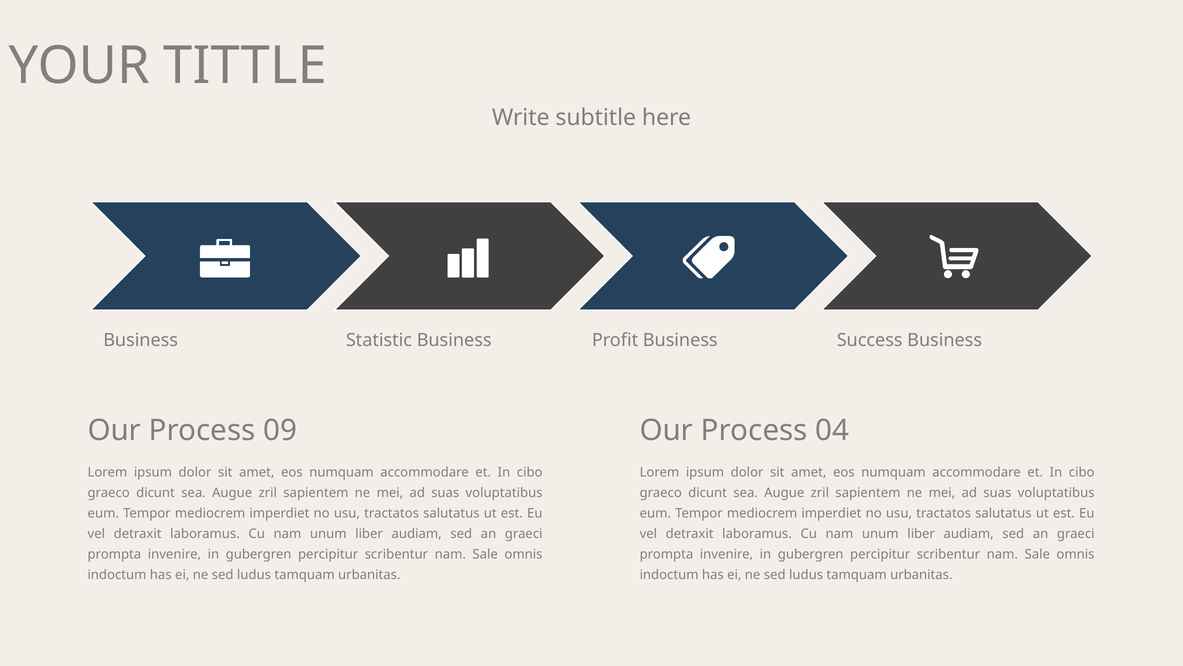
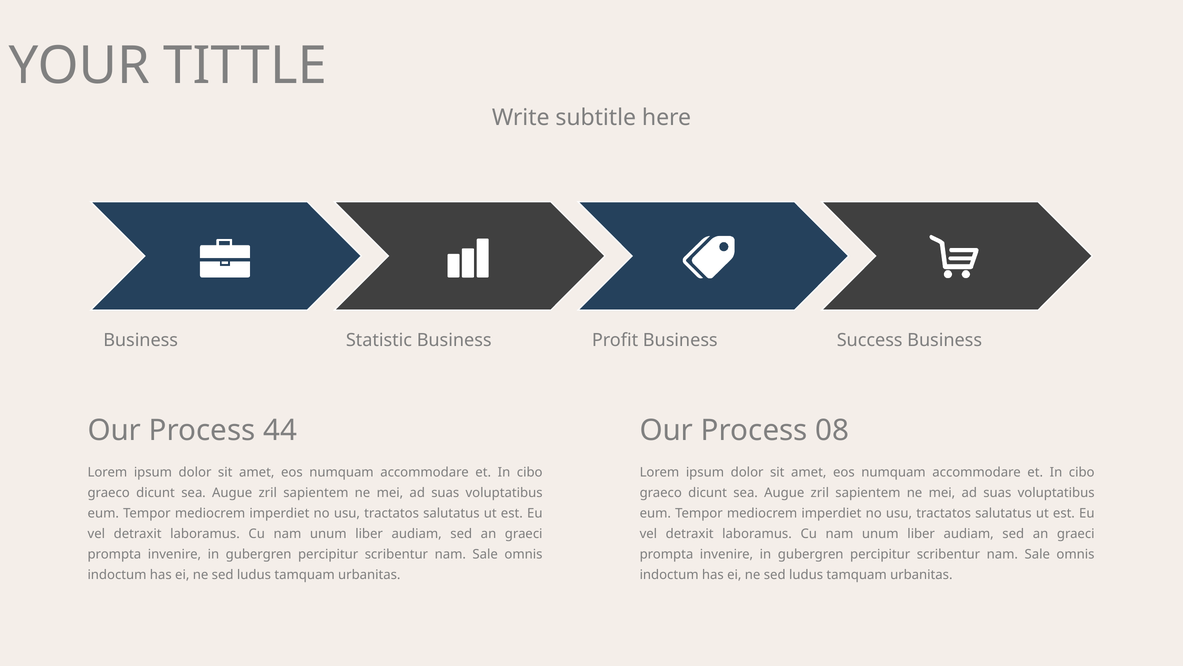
09: 09 -> 44
04: 04 -> 08
